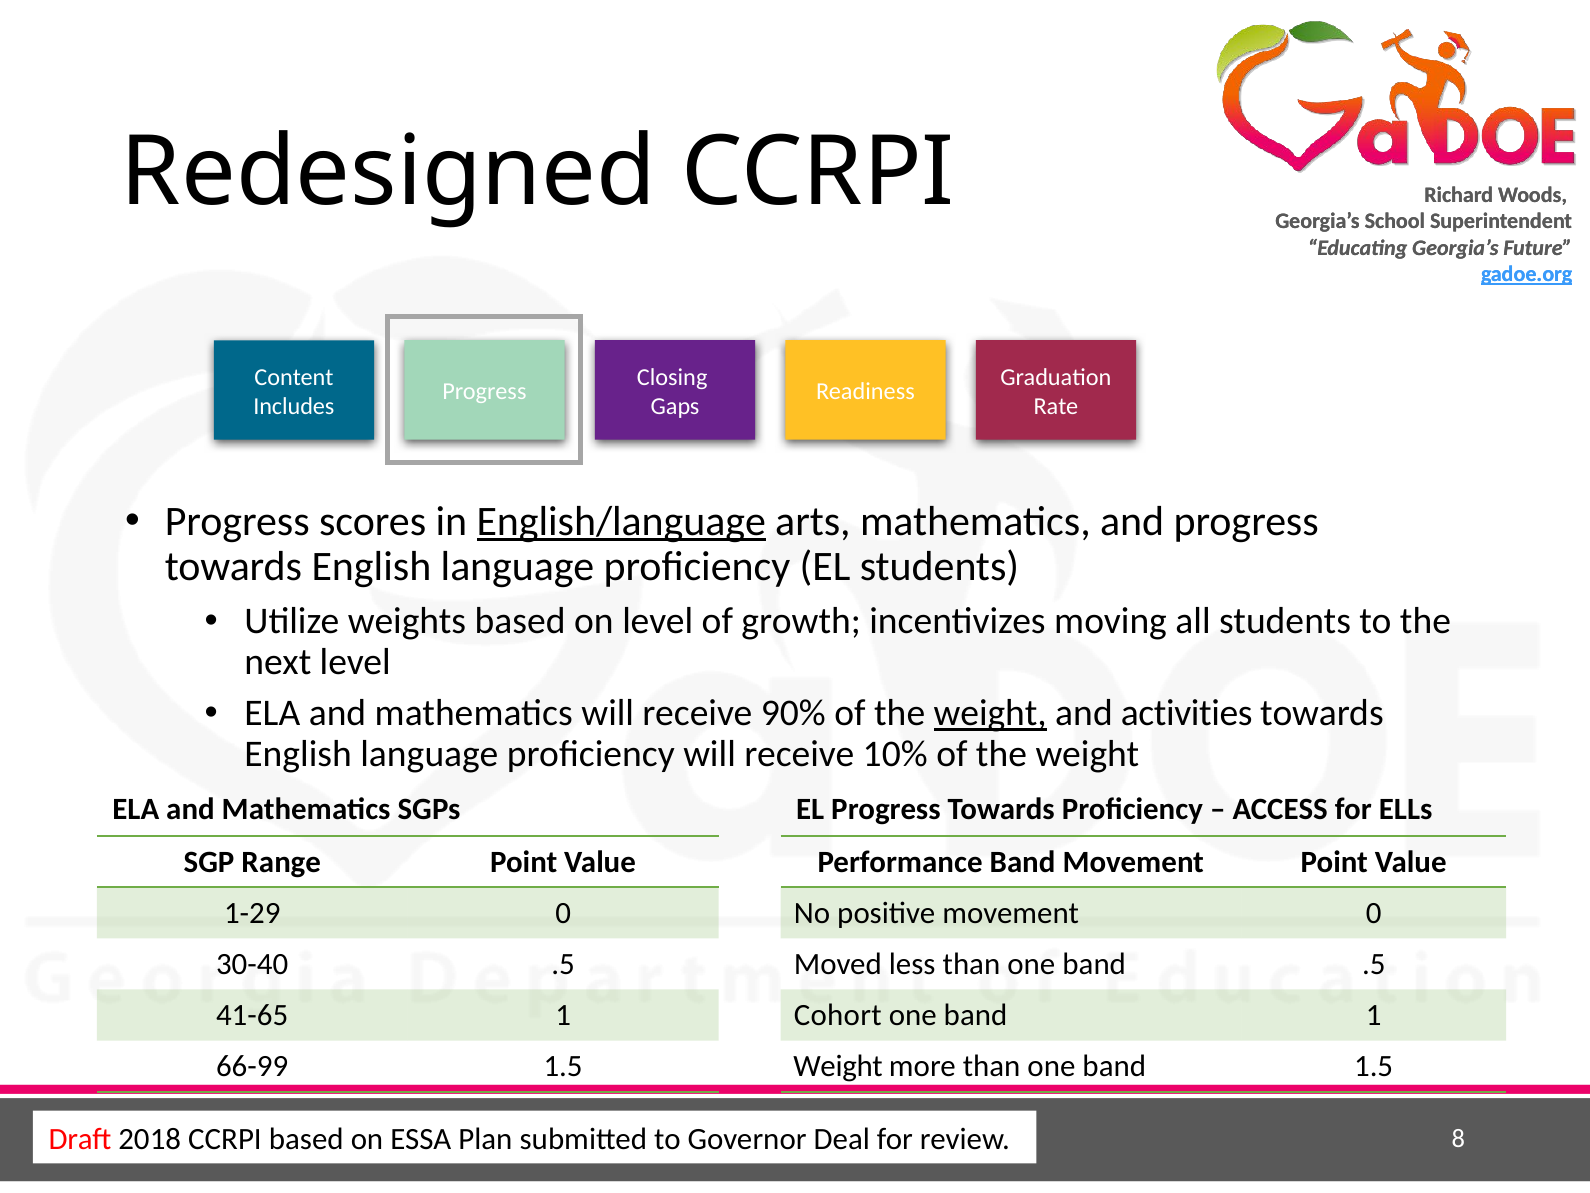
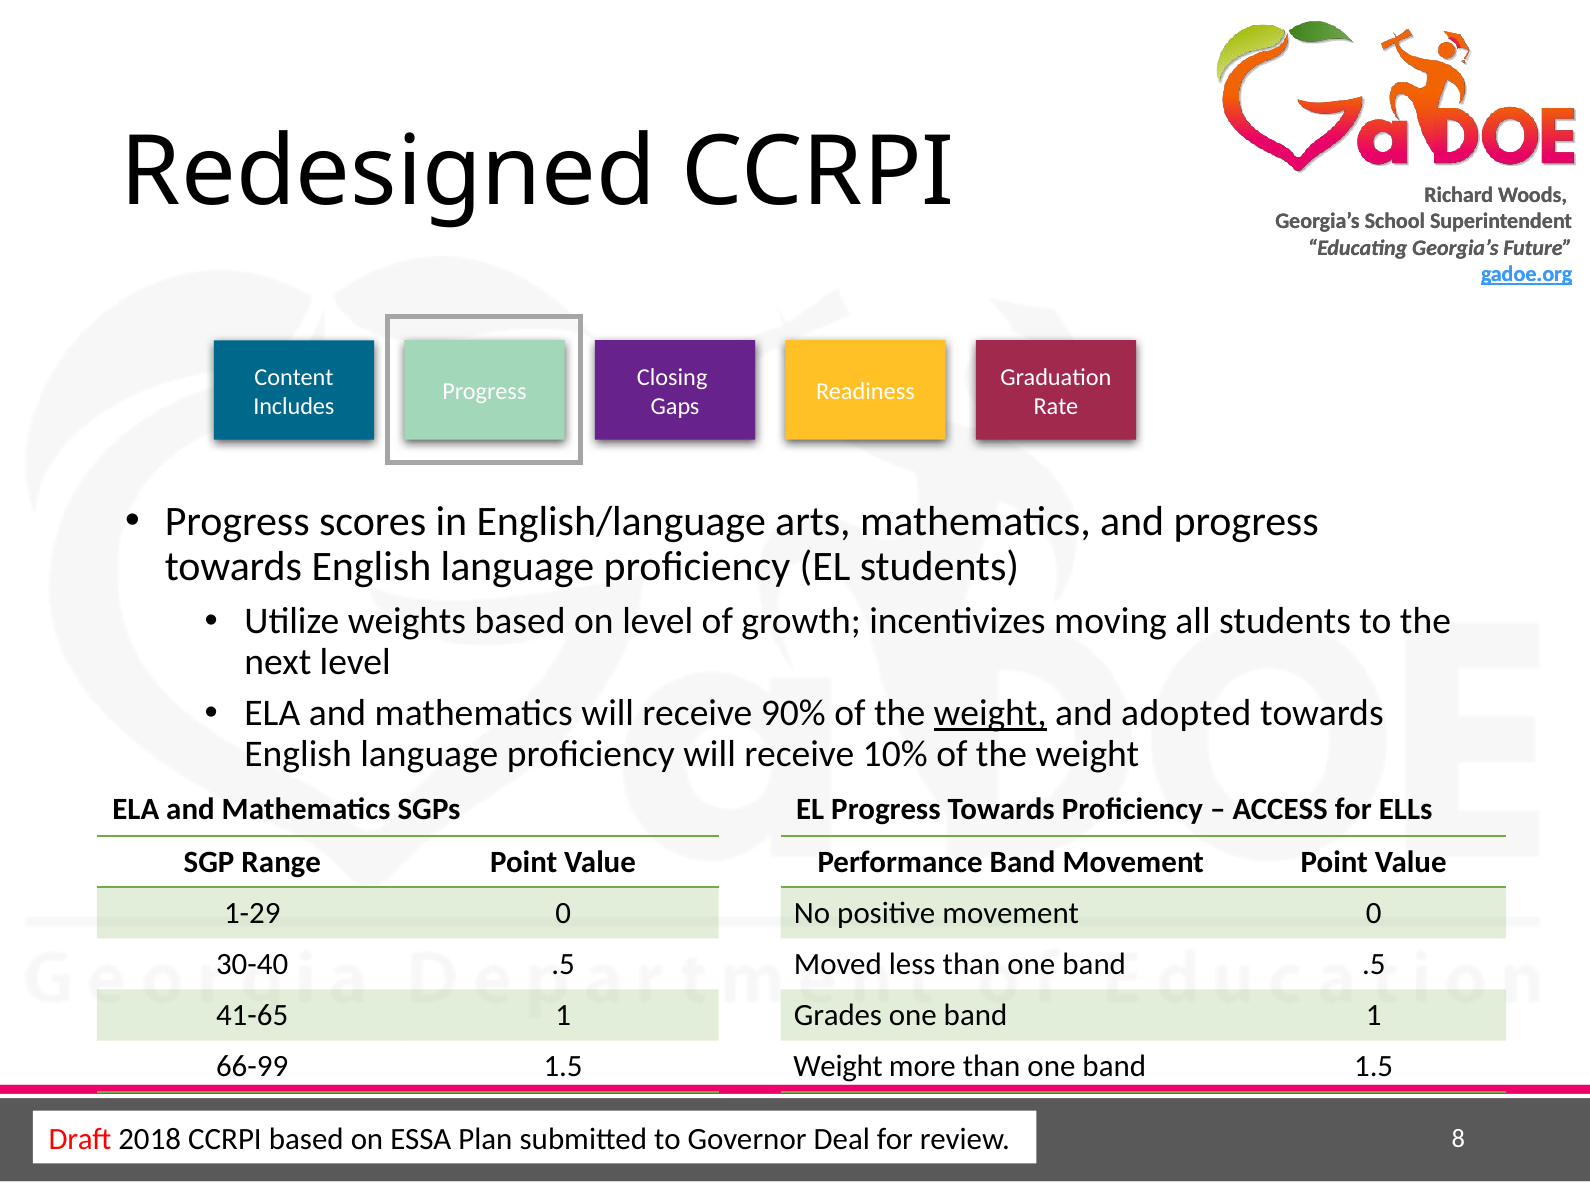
English/language underline: present -> none
activities: activities -> adopted
Cohort: Cohort -> Grades
